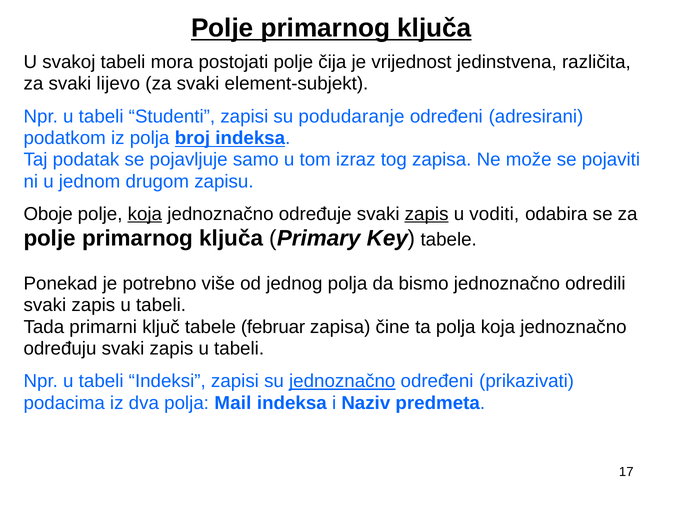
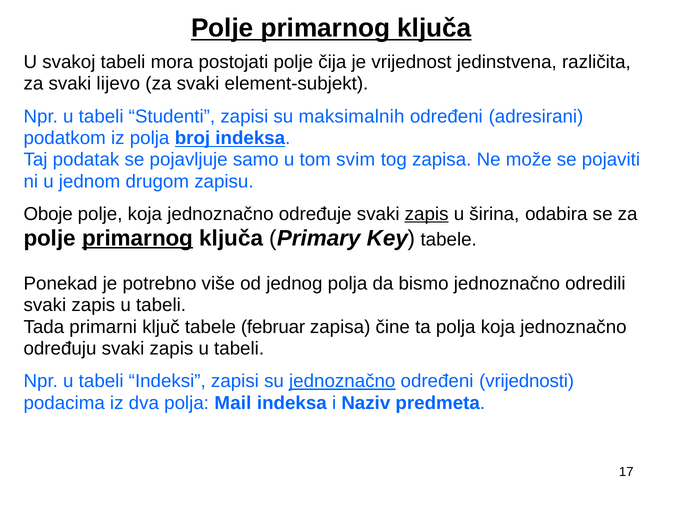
podudaranje: podudaranje -> maksimalnih
izraz: izraz -> svim
koja at (145, 214) underline: present -> none
voditi: voditi -> širina
primarnog at (138, 238) underline: none -> present
prikazivati: prikazivati -> vrijednosti
